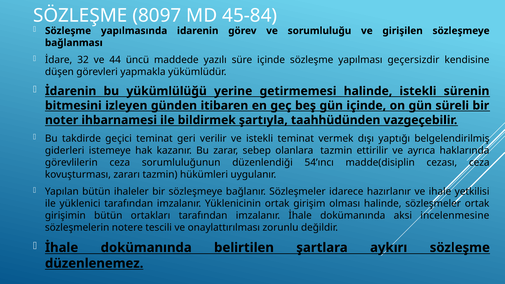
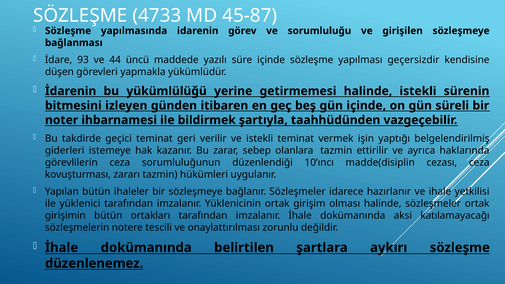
8097: 8097 -> 4733
45-84: 45-84 -> 45-87
32: 32 -> 93
dışı: dışı -> işin
54’ıncı: 54’ıncı -> 10’ıncı
incelenmesine: incelenmesine -> katılamayacağı
